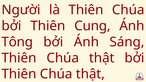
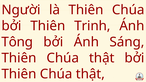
Cung: Cung -> Trinh
